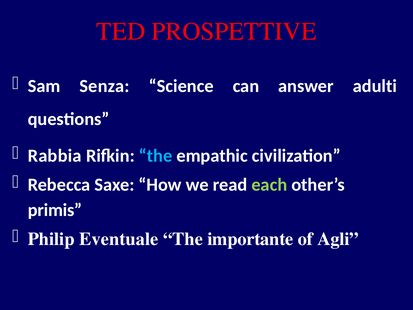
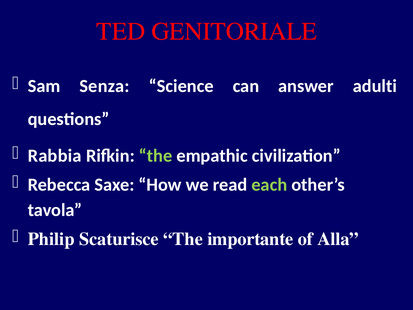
PROSPETTIVE: PROSPETTIVE -> GENITORIALE
the at (156, 156) colour: light blue -> light green
primis: primis -> tavola
Eventuale: Eventuale -> Scaturisce
Agli: Agli -> Alla
